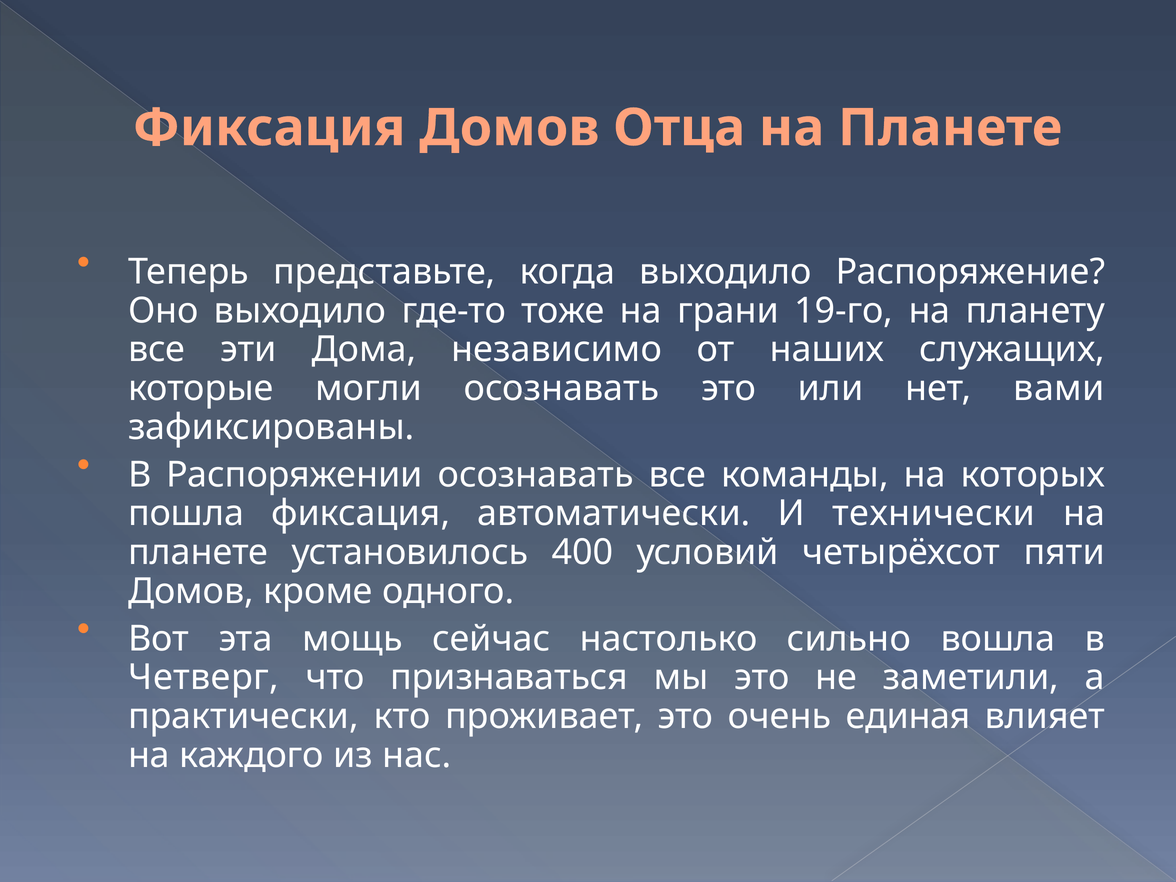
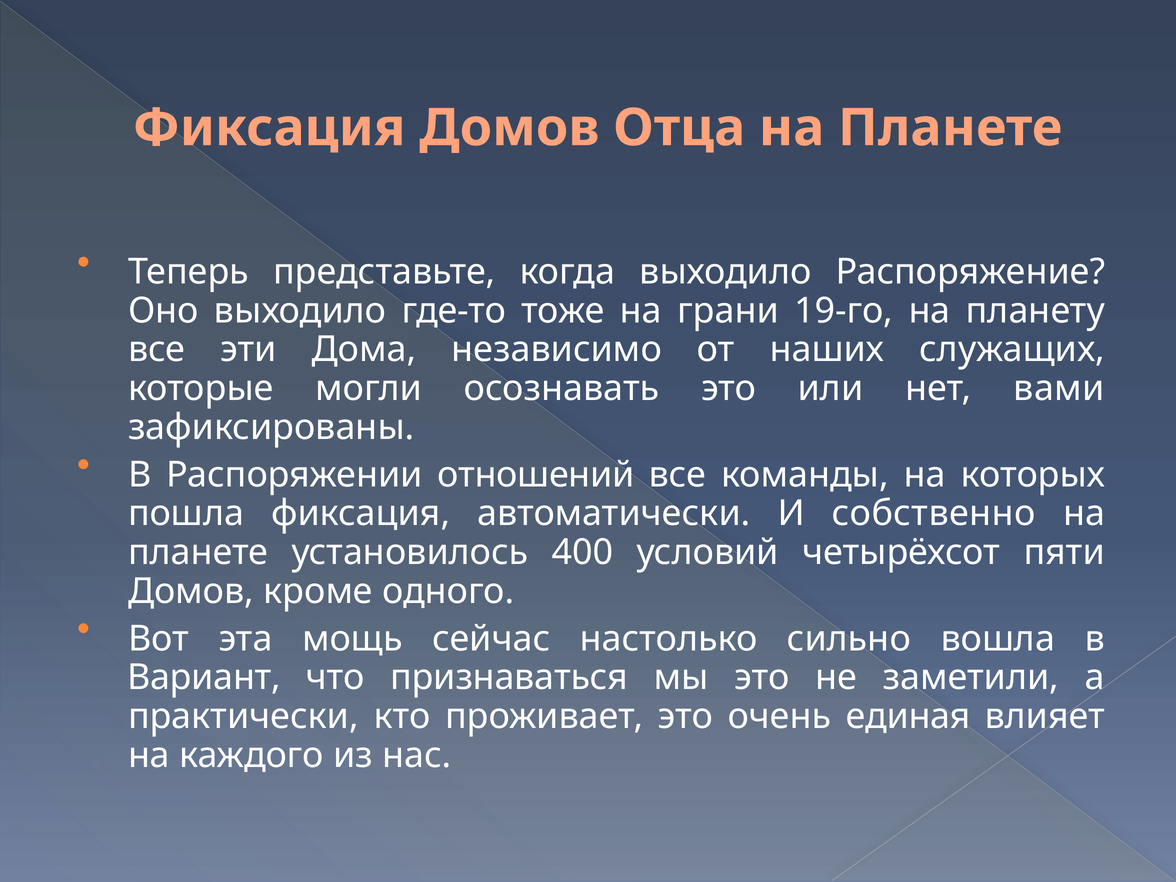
Распоряжении осознавать: осознавать -> отношений
технически: технически -> собственно
Четверг: Четверг -> Вариант
